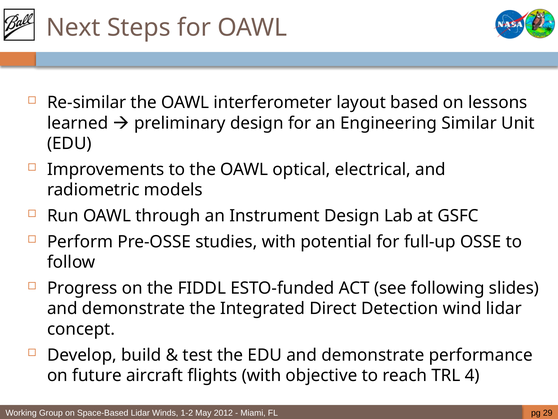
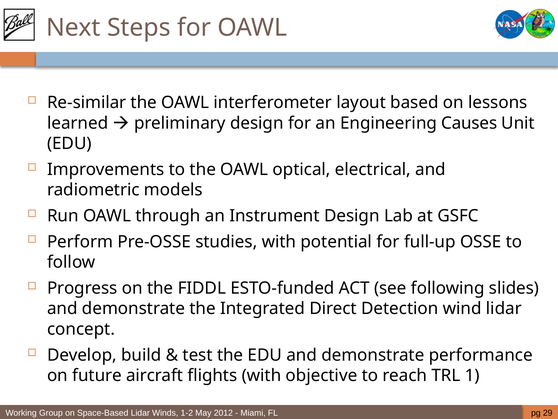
Similar: Similar -> Causes
4: 4 -> 1
